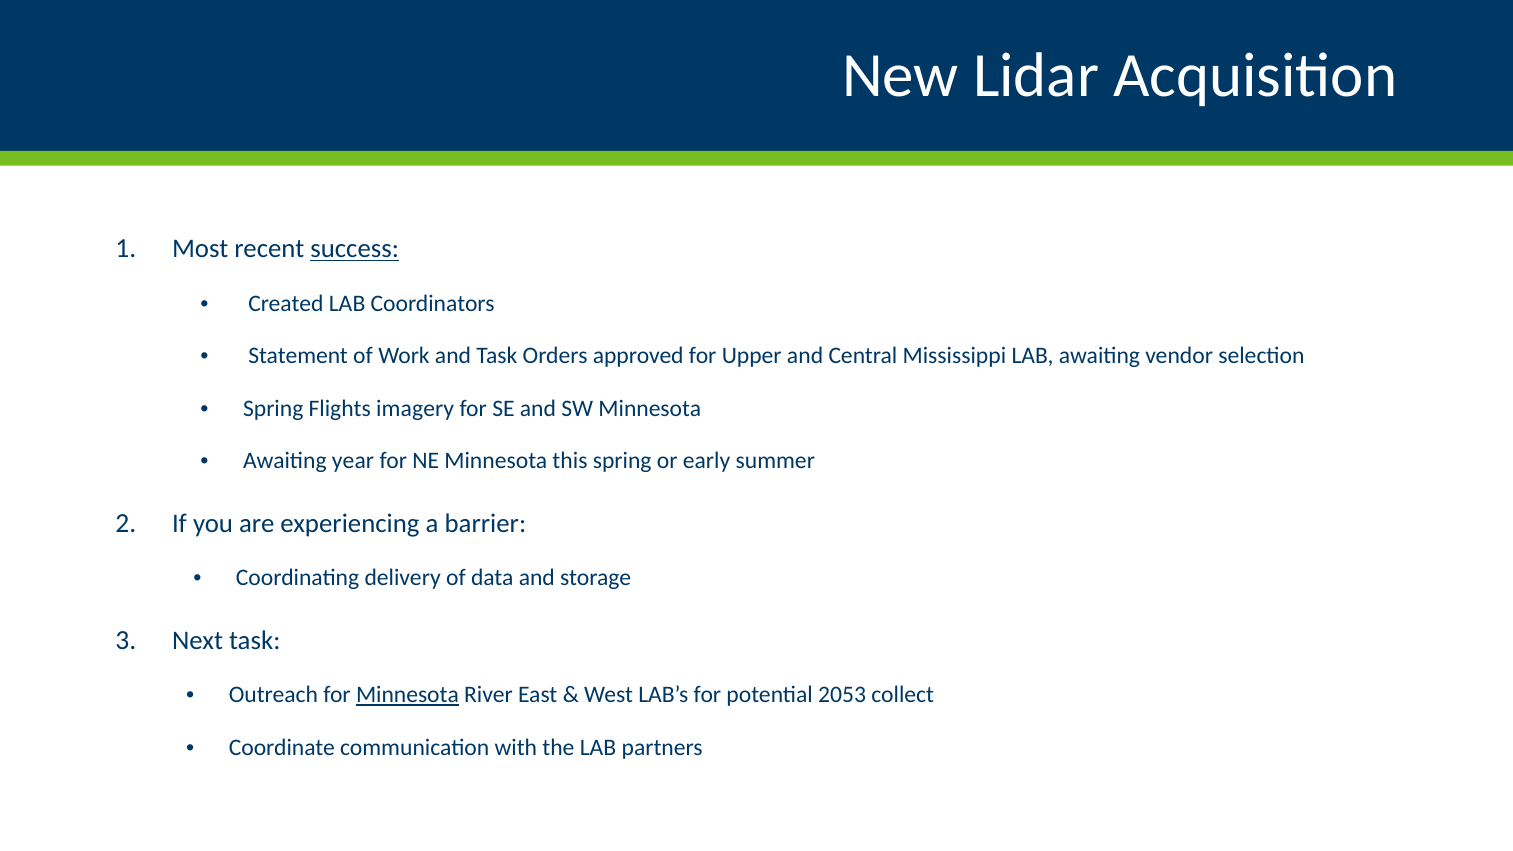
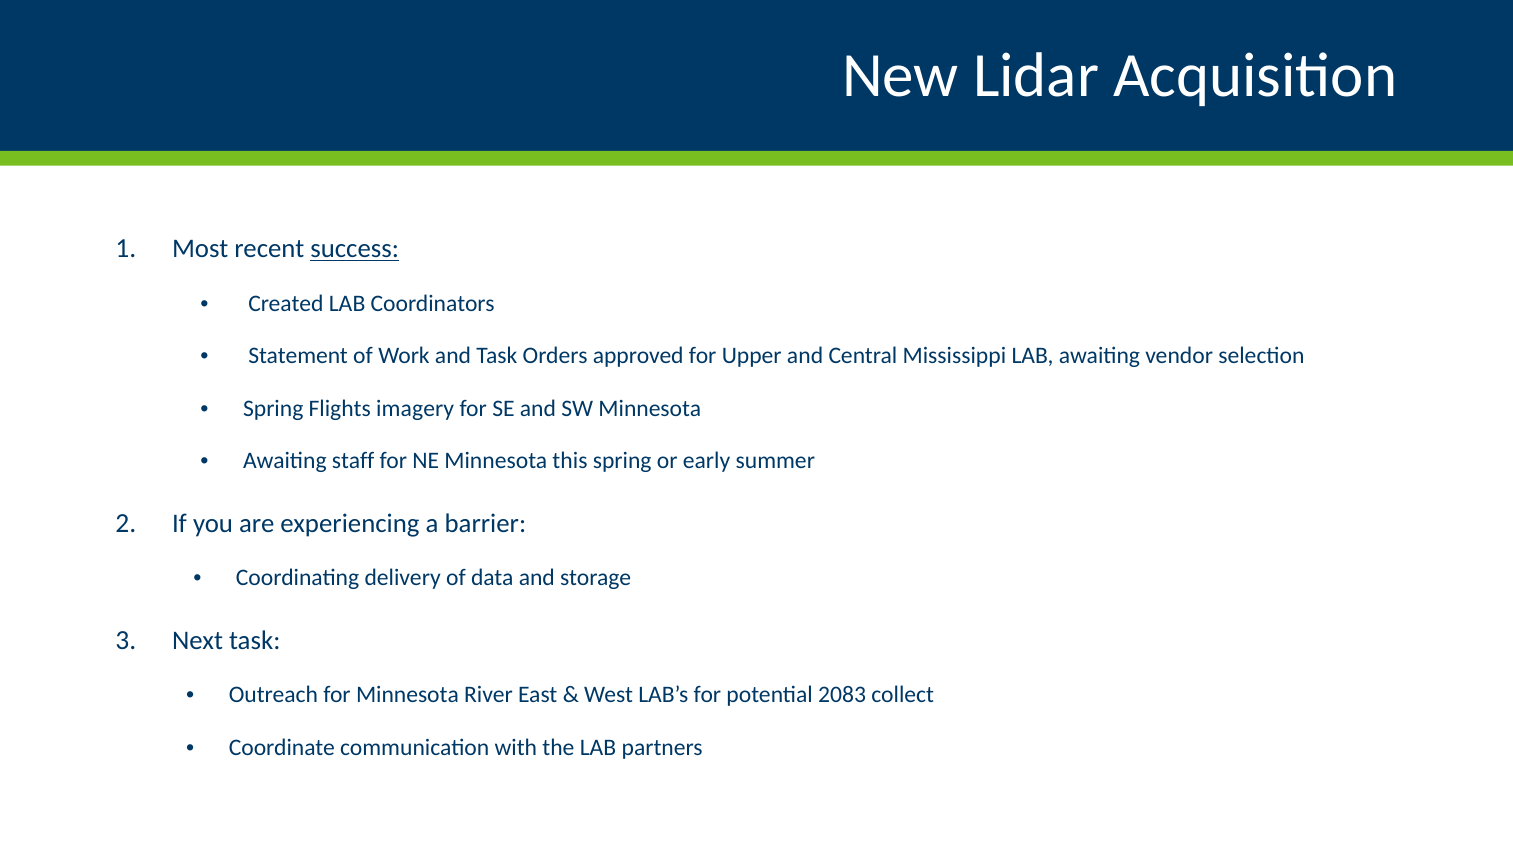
year: year -> staff
Minnesota at (407, 695) underline: present -> none
2053: 2053 -> 2083
